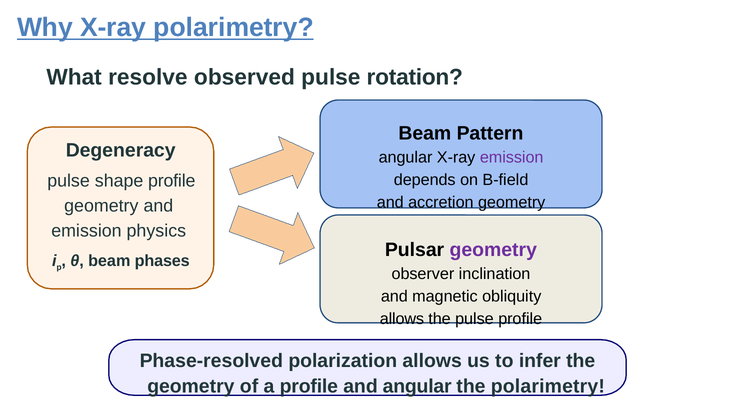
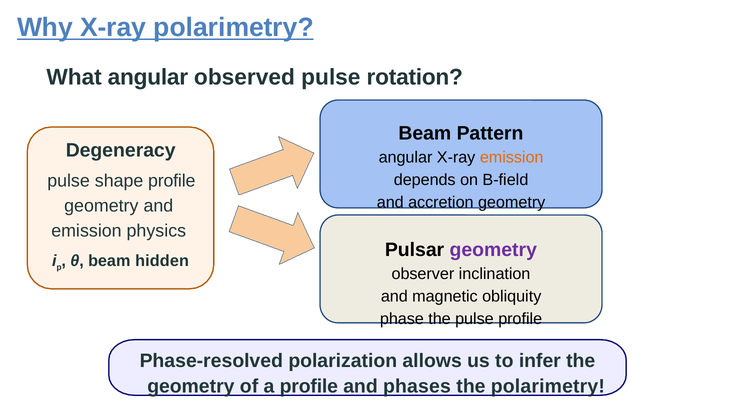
What resolve: resolve -> angular
emission at (512, 157) colour: purple -> orange
phases: phases -> hidden
allows at (402, 319): allows -> phase
and angular: angular -> phases
